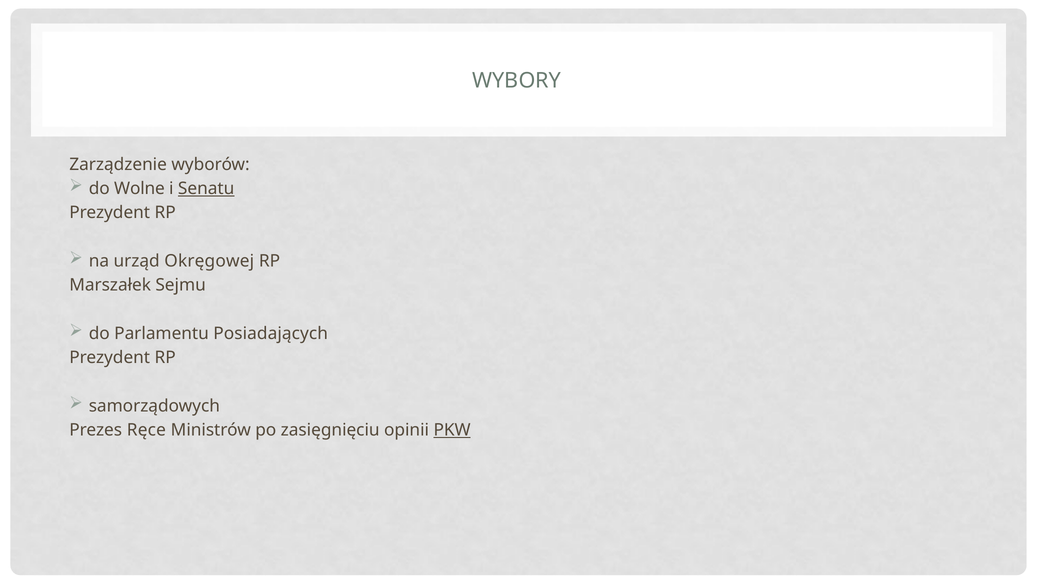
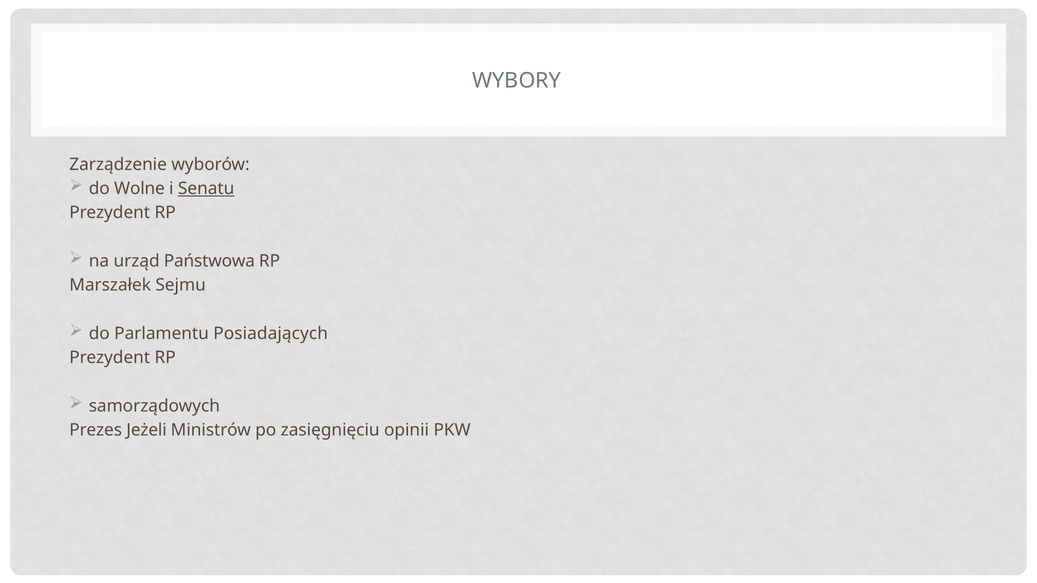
Okręgowej: Okręgowej -> Państwowa
Ręce: Ręce -> Jeżeli
PKW underline: present -> none
